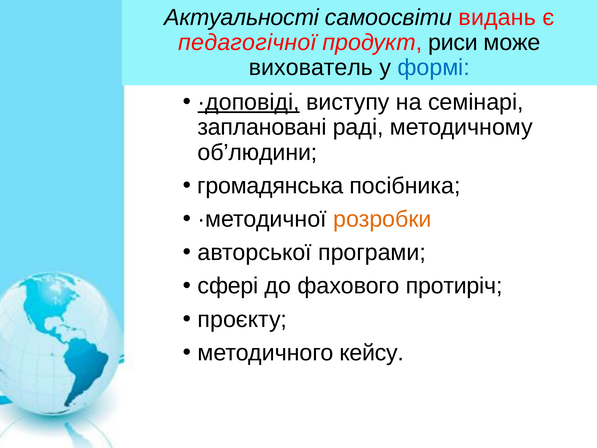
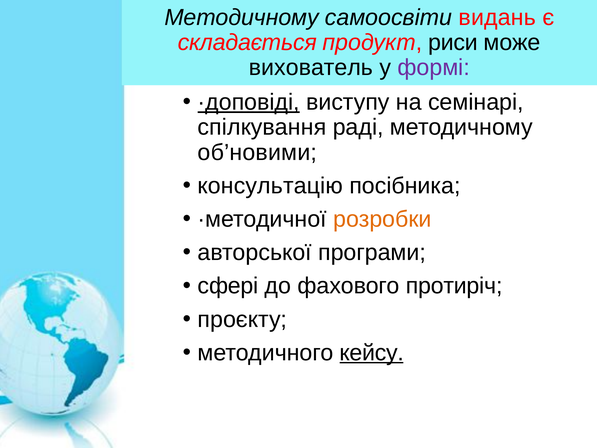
Актуальності at (242, 17): Актуальності -> Методичному
педагогічної: педагогічної -> складається
формі colour: blue -> purple
заплановані: заплановані -> спілкування
об’людини: об’людини -> об’новими
громадянська: громадянська -> консультацію
кейсу underline: none -> present
